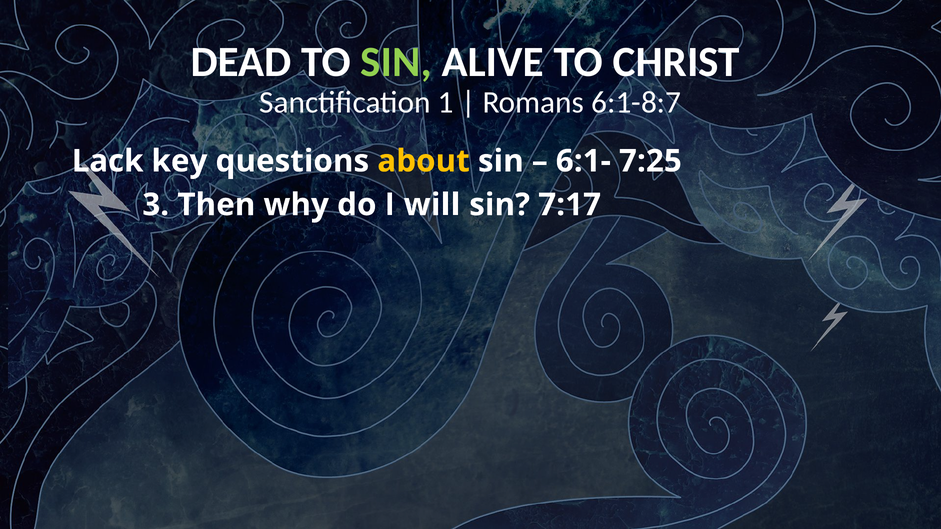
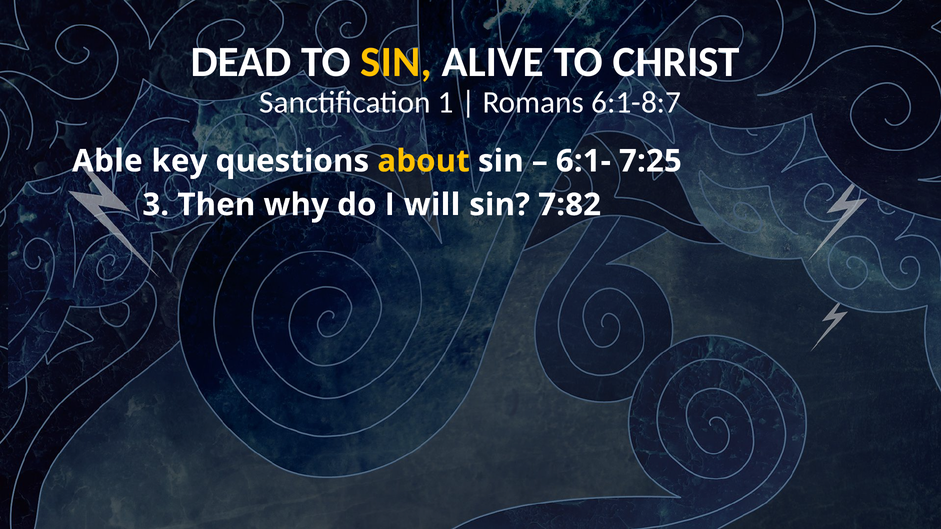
SIN at (396, 62) colour: light green -> yellow
Lack: Lack -> Able
7:17: 7:17 -> 7:82
